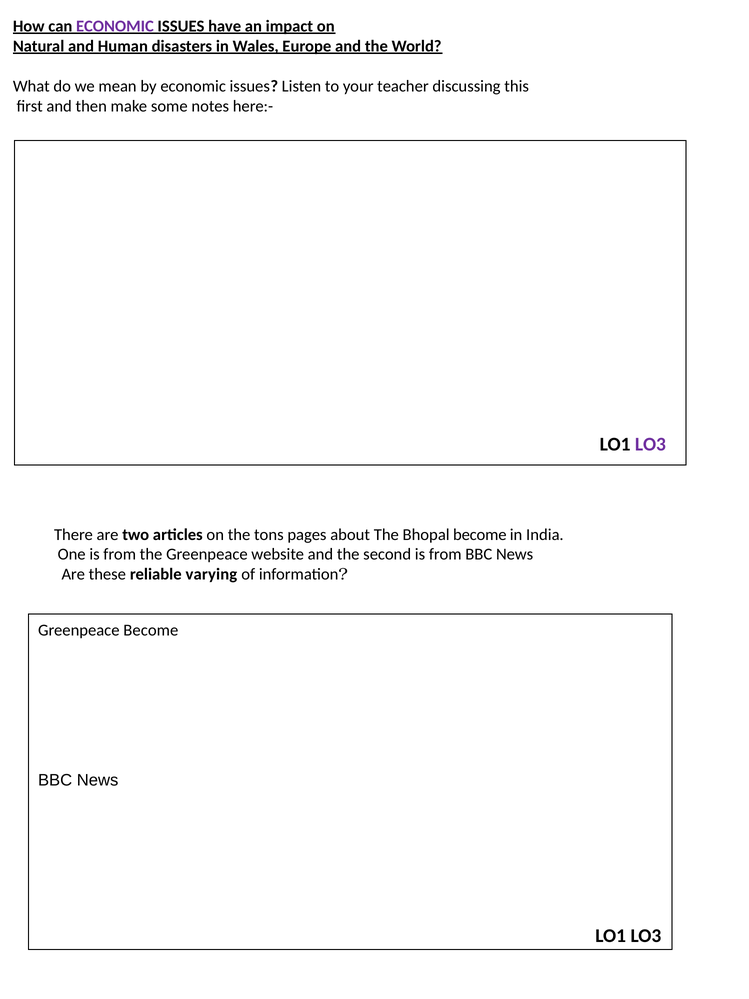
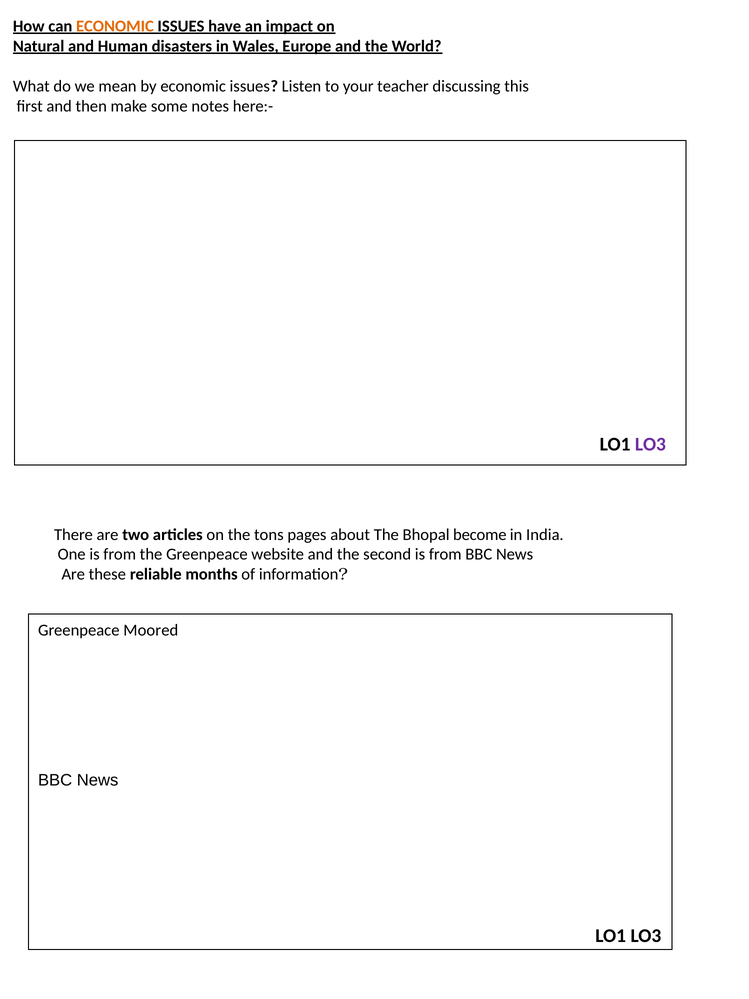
ECONOMIC at (115, 26) colour: purple -> orange
varying: varying -> months
Greenpeace Become: Become -> Moored
